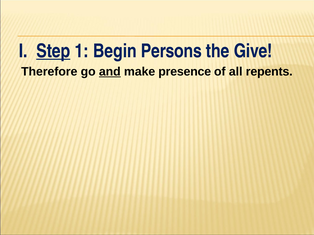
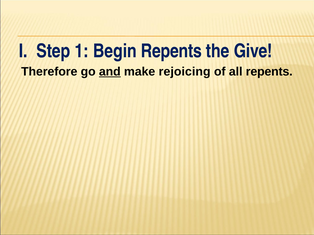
Step underline: present -> none
Begin Persons: Persons -> Repents
presence: presence -> rejoicing
